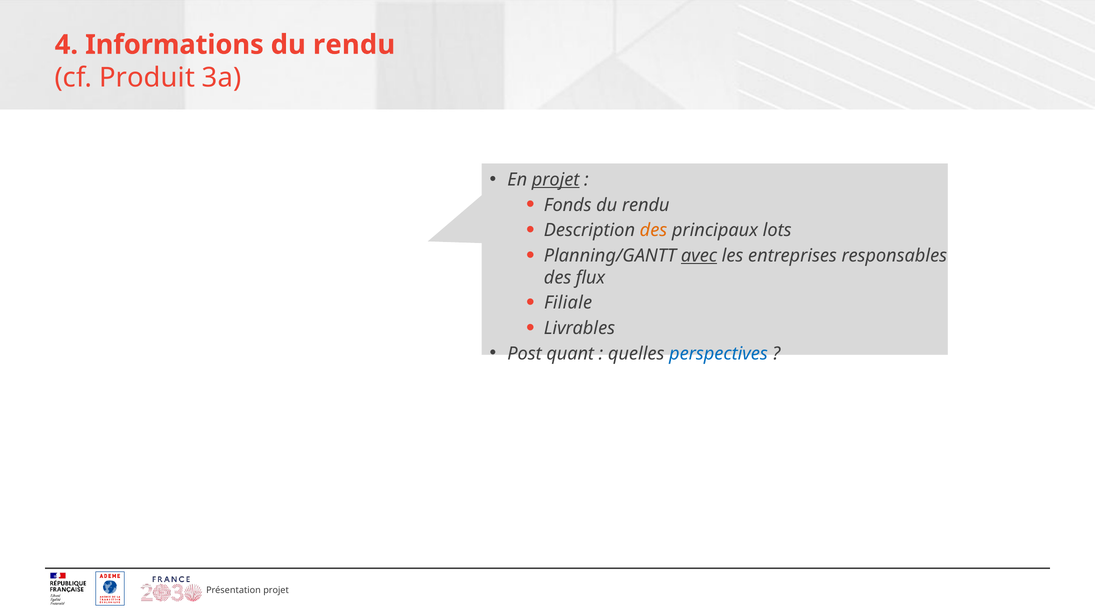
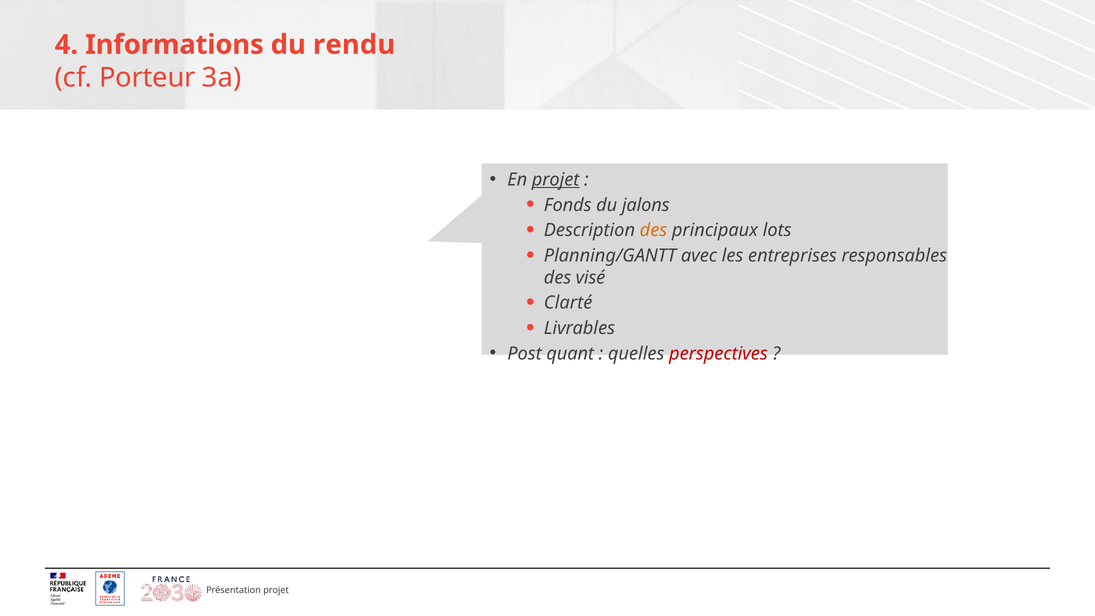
Produit: Produit -> Porteur
rendu at (646, 205): rendu -> jalons
avec underline: present -> none
flux: flux -> visé
Filiale: Filiale -> Clarté
perspectives colour: blue -> red
